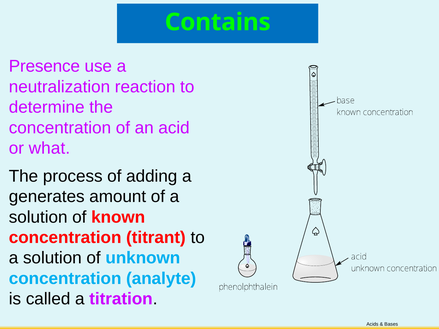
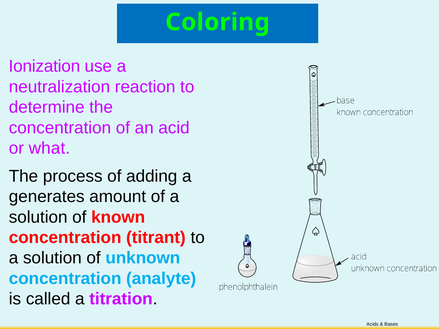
Contains: Contains -> Coloring
Presence: Presence -> Ionization
